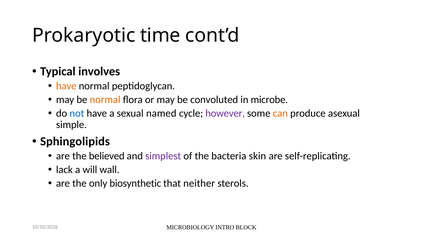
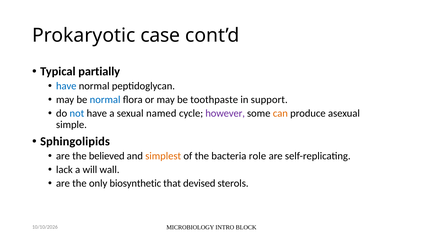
time: time -> case
involves: involves -> partially
have at (66, 86) colour: orange -> blue
normal at (105, 100) colour: orange -> blue
convoluted: convoluted -> toothpaste
microbe: microbe -> support
simplest colour: purple -> orange
skin: skin -> role
neither: neither -> devised
